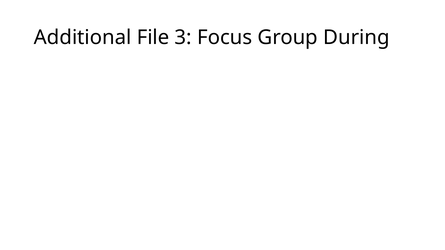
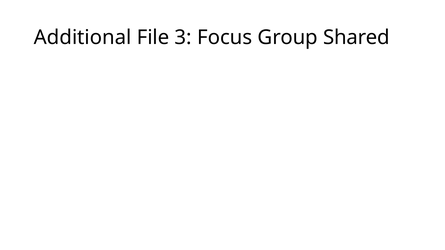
During: During -> Shared
